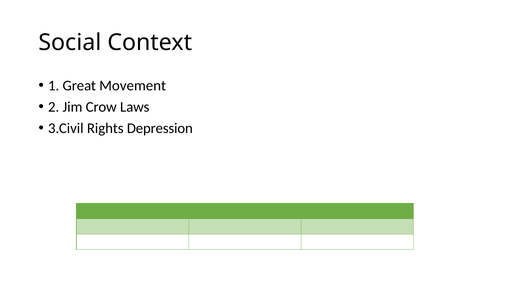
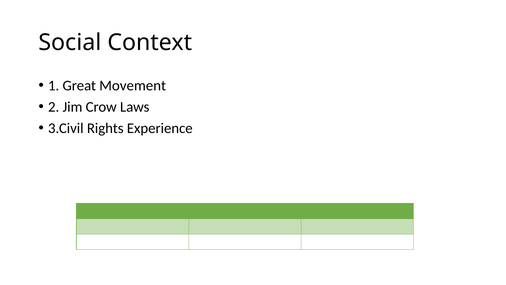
Depression: Depression -> Experience
